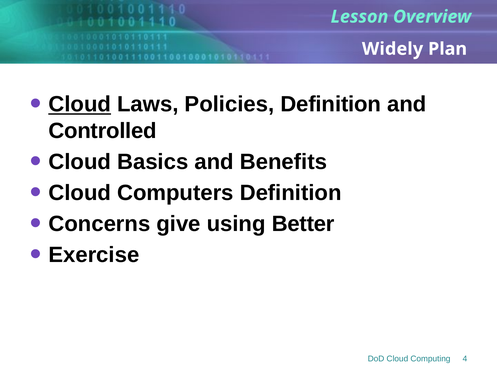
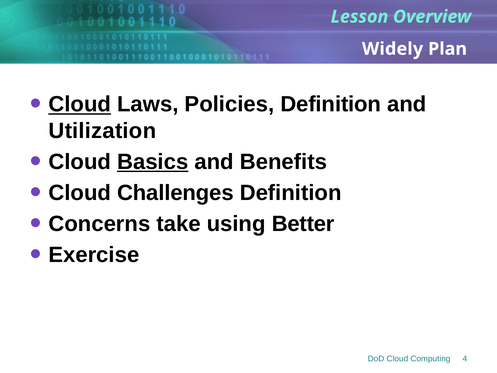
Controlled: Controlled -> Utilization
Basics underline: none -> present
Computers: Computers -> Challenges
give: give -> take
